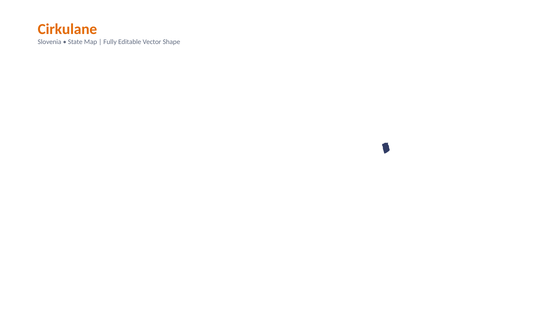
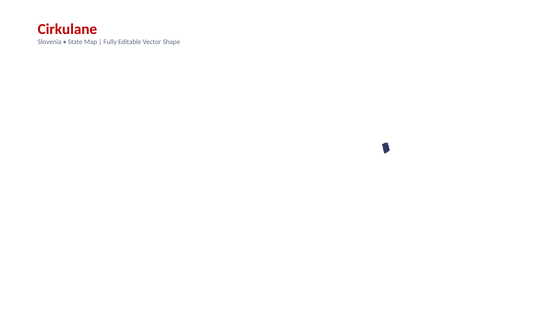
Cirkulane colour: orange -> red
